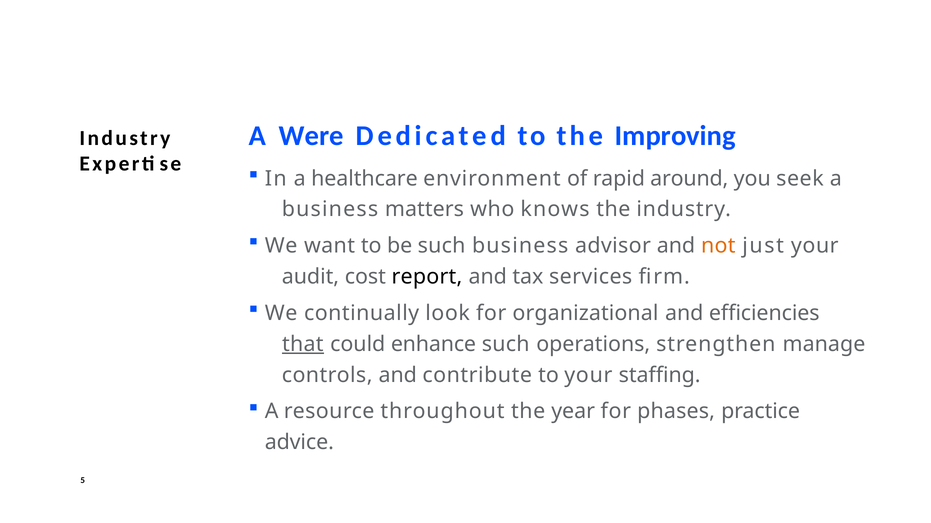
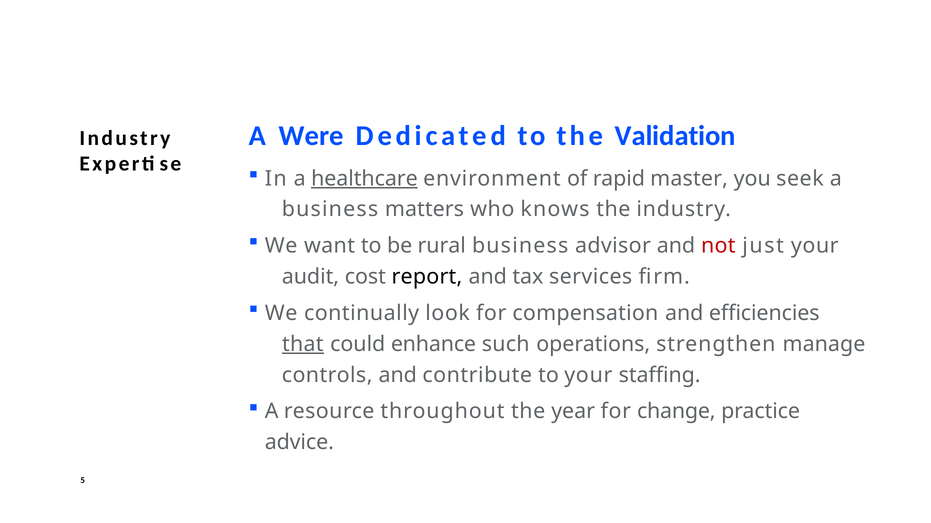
Improving: Improving -> Validation
healthcare underline: none -> present
around: around -> master
be such: such -> rural
not colour: orange -> red
organizational: organizational -> compensation
phases: phases -> change
